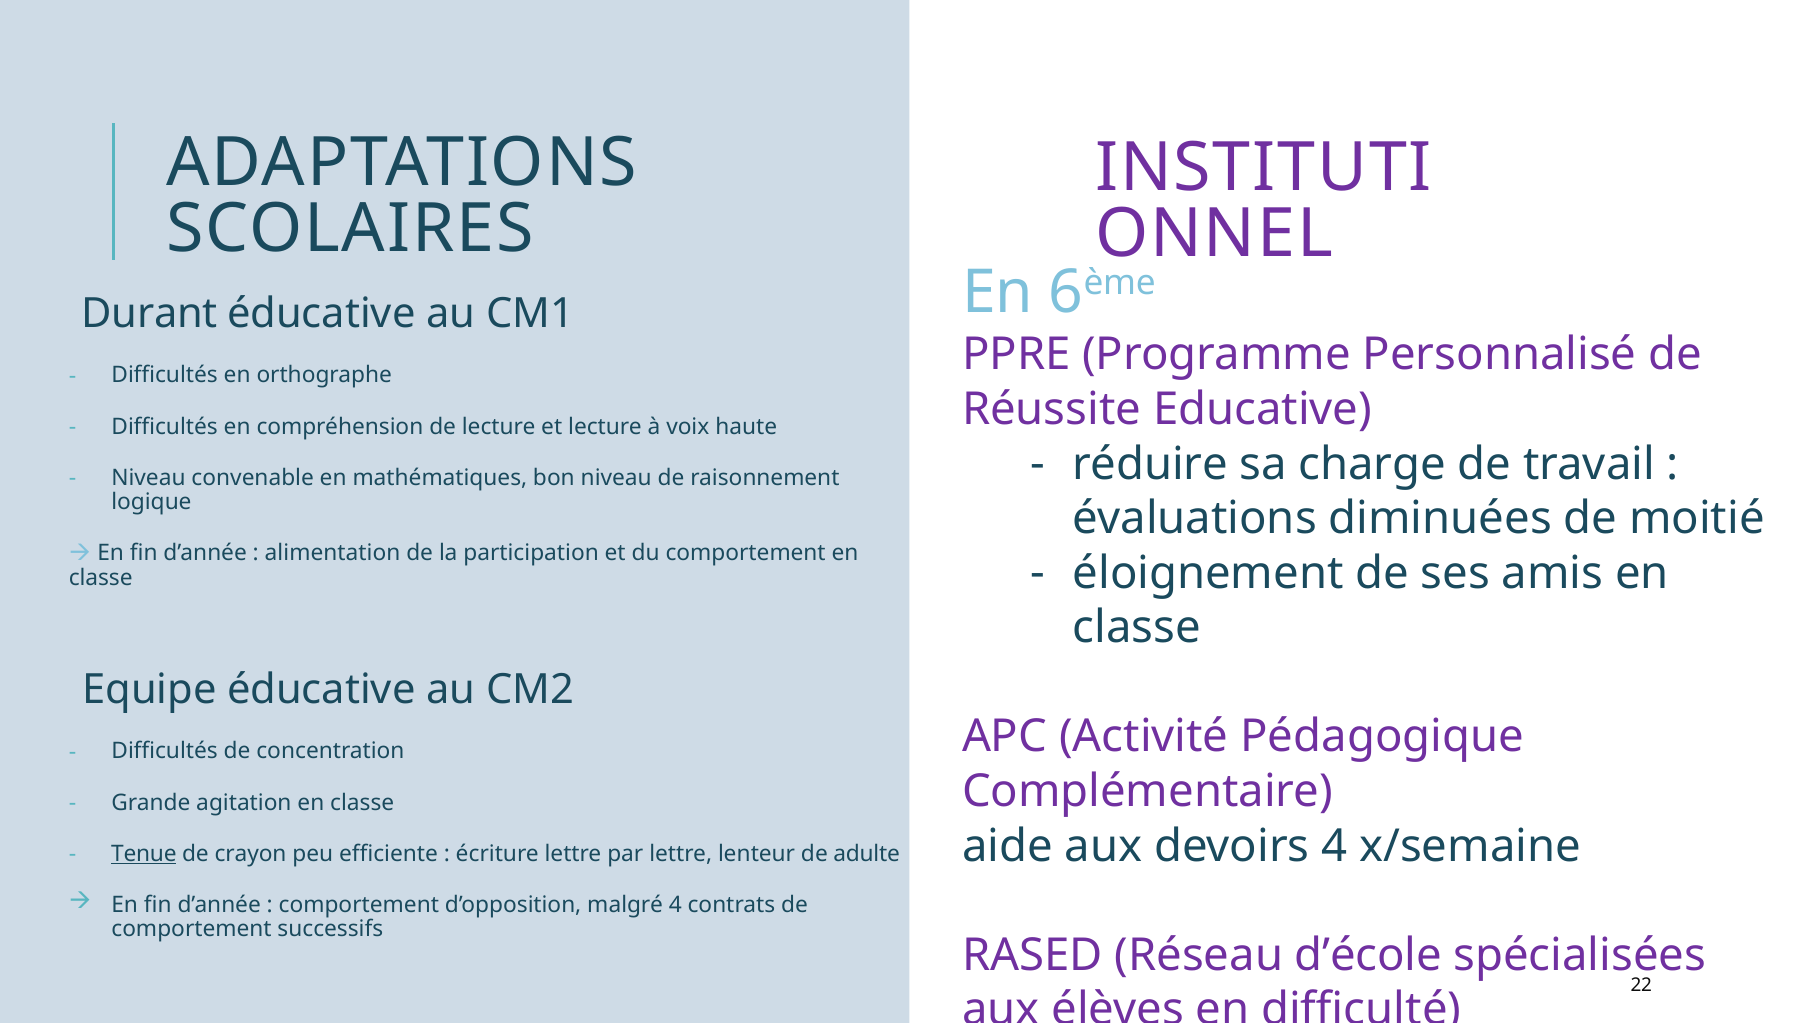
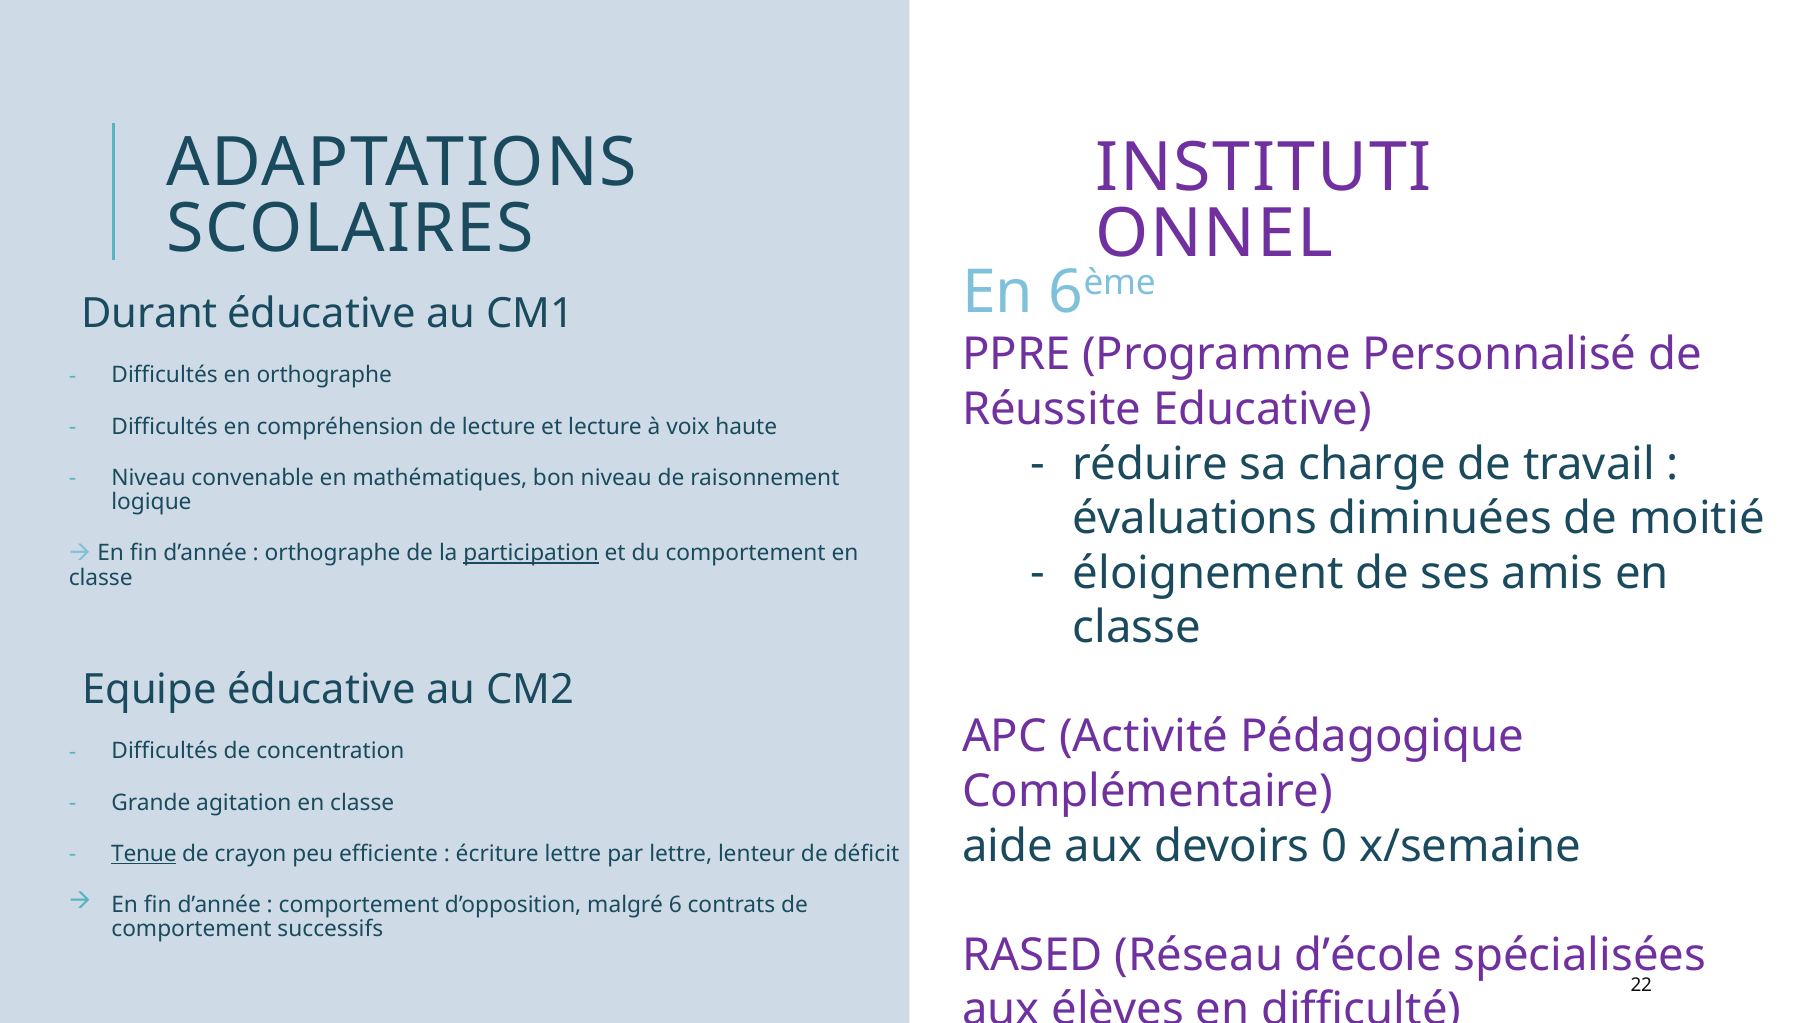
alimentation at (333, 553): alimentation -> orthographe
participation underline: none -> present
devoirs 4: 4 -> 0
adulte: adulte -> déficit
malgré 4: 4 -> 6
